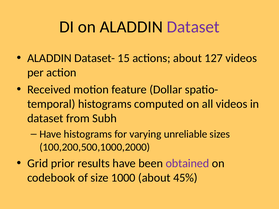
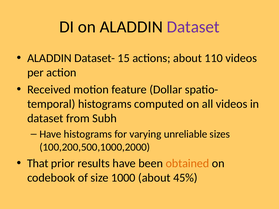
127: 127 -> 110
Grid: Grid -> That
obtained colour: purple -> orange
